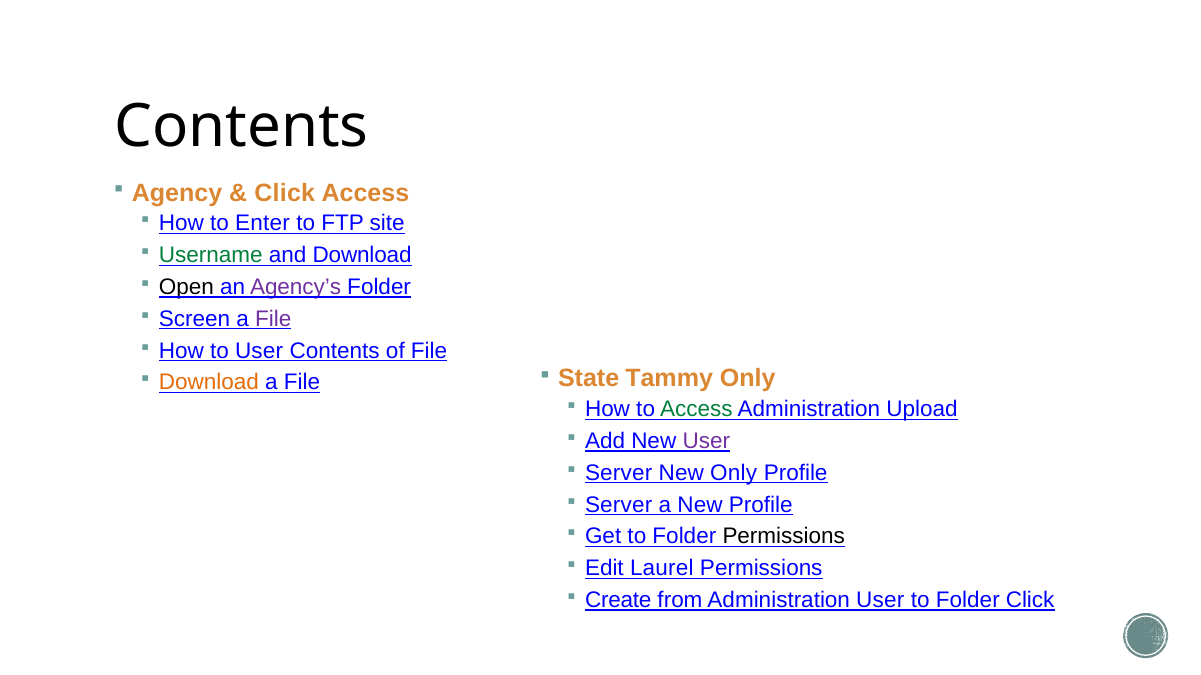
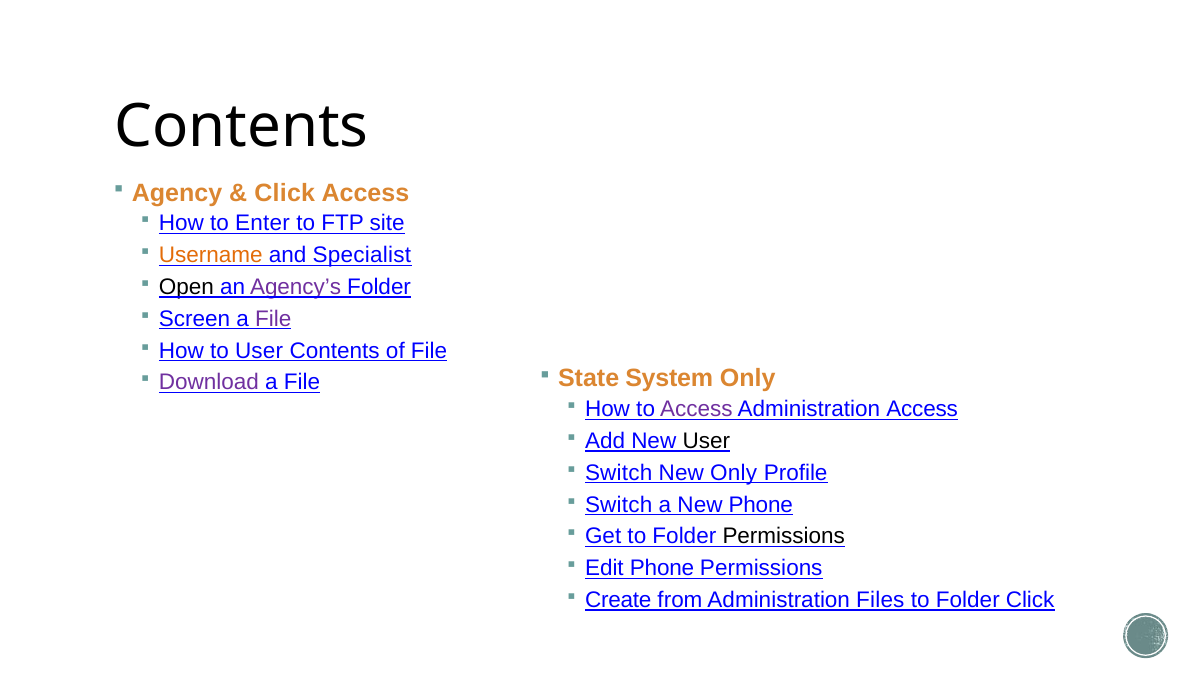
Username colour: green -> orange
and Download: Download -> Specialist
Download at (209, 383) colour: orange -> purple
Tammy: Tammy -> System
Access at (696, 410) colour: green -> purple
Administration Upload: Upload -> Access
User at (706, 441) colour: purple -> black
Server at (619, 473): Server -> Switch
Server at (619, 505): Server -> Switch
New Profile: Profile -> Phone
Edit Laurel: Laurel -> Phone
Administration User: User -> Files
